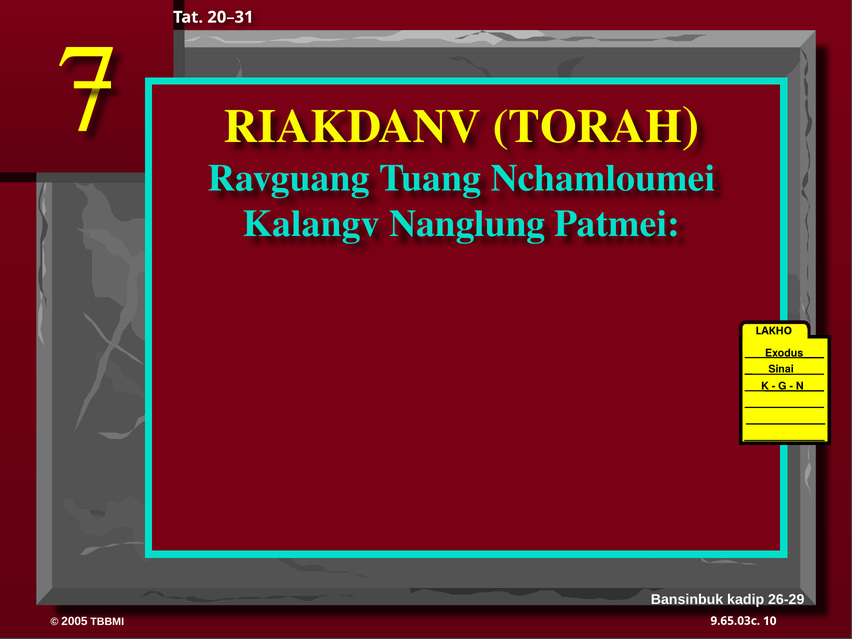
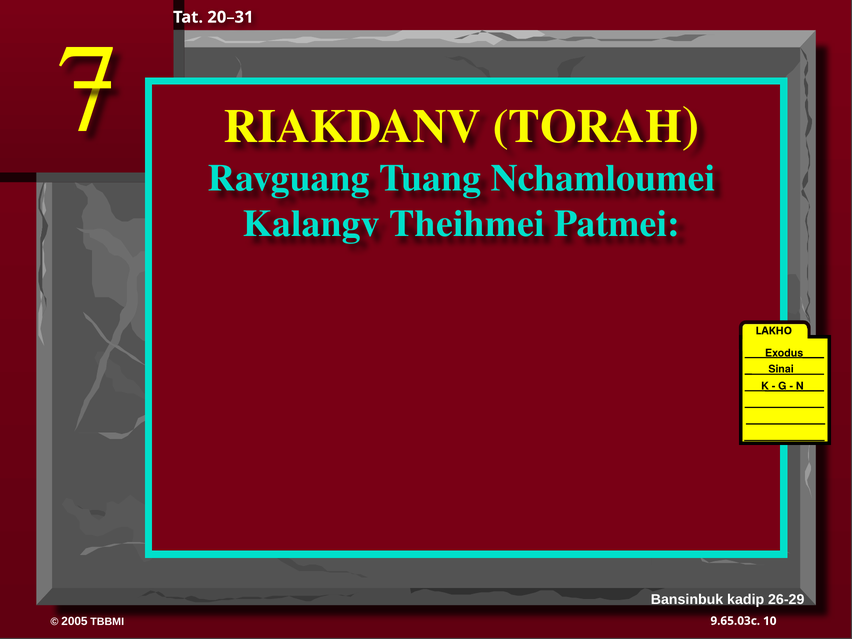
Nanglung: Nanglung -> Theihmei
